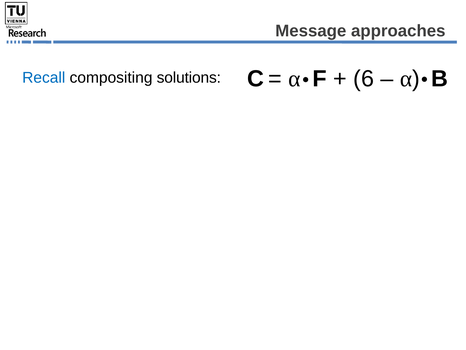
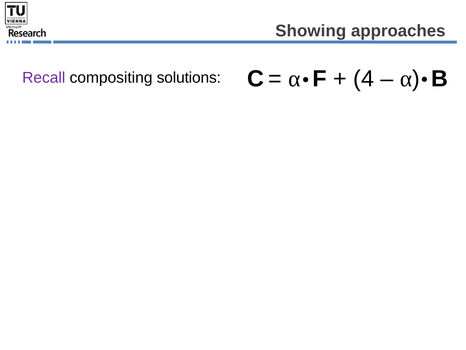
Message: Message -> Showing
6: 6 -> 4
Recall colour: blue -> purple
